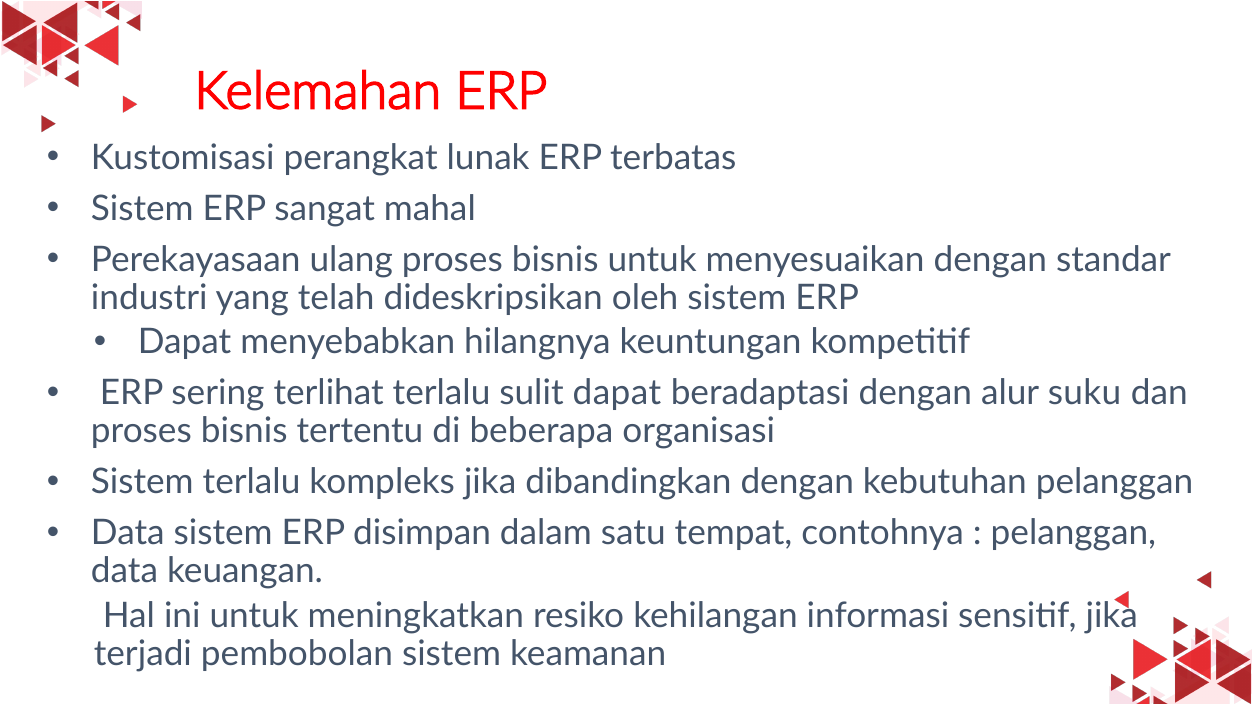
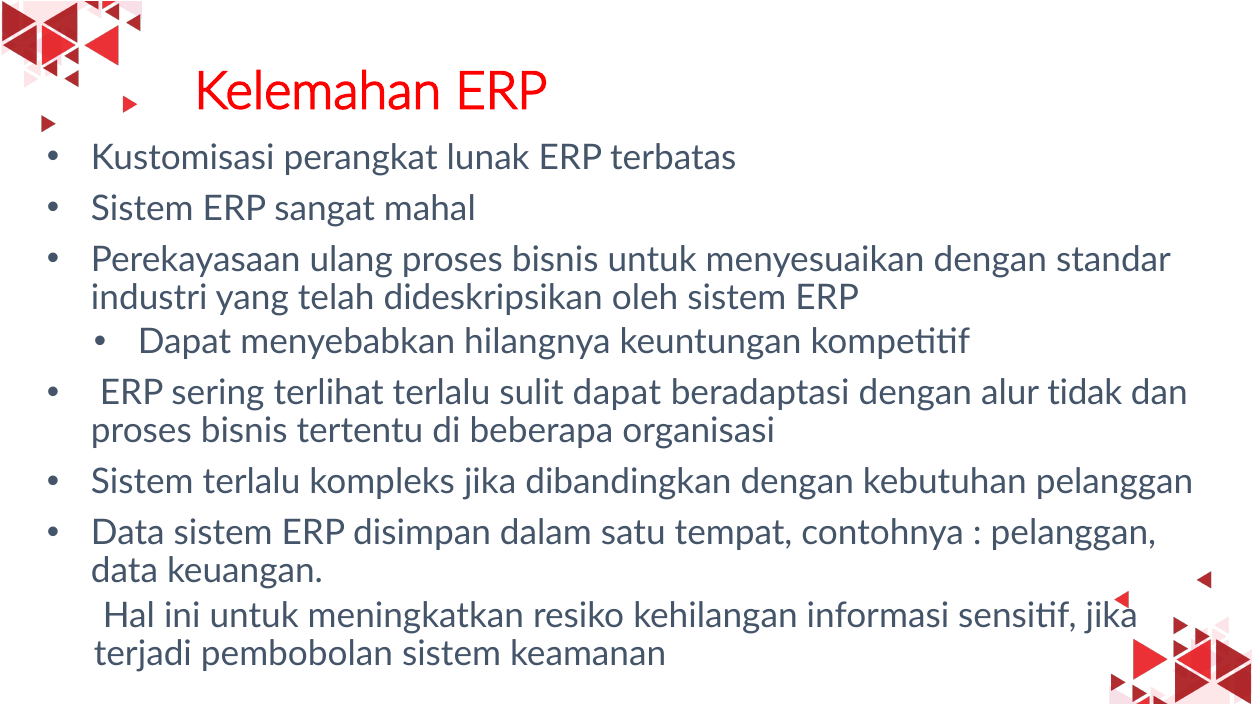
suku: suku -> tidak
